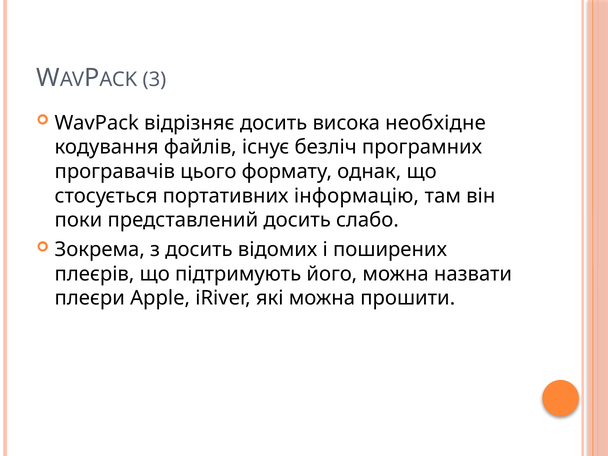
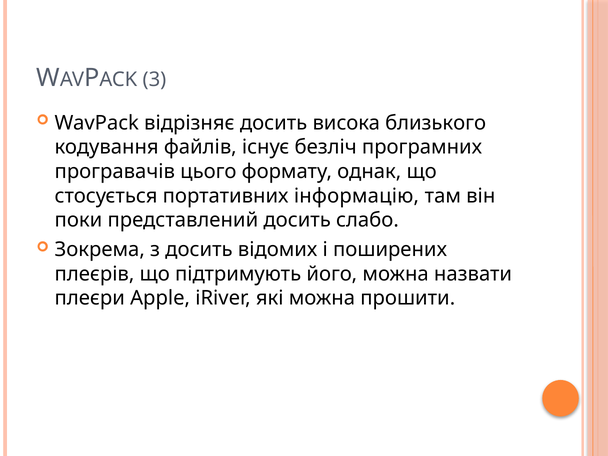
необхідне: необхідне -> близького
